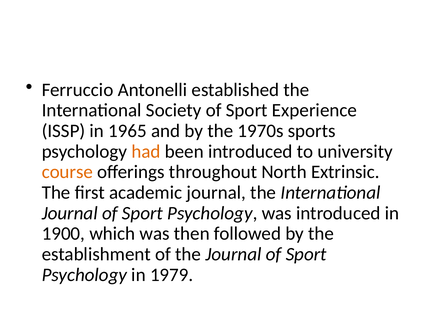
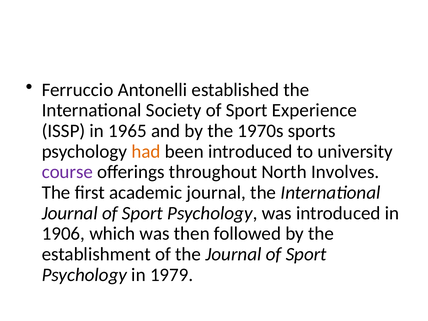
course colour: orange -> purple
Extrinsic: Extrinsic -> Involves
1900: 1900 -> 1906
